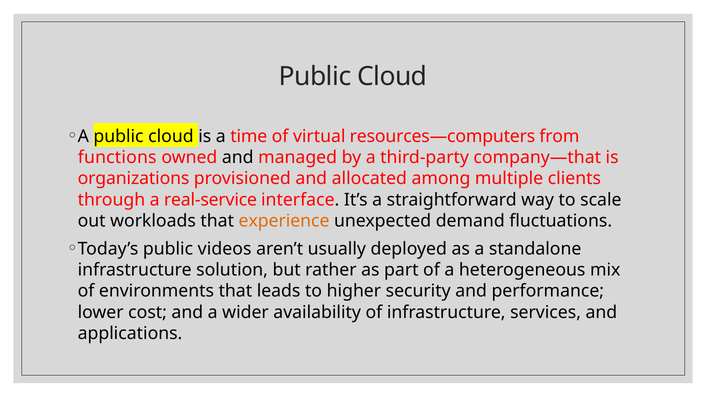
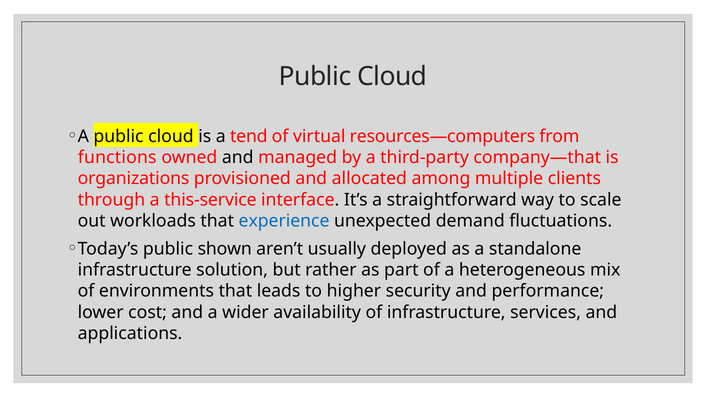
time: time -> tend
real-service: real-service -> this-service
experience colour: orange -> blue
videos: videos -> shown
